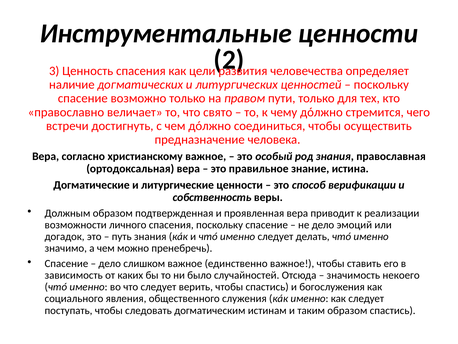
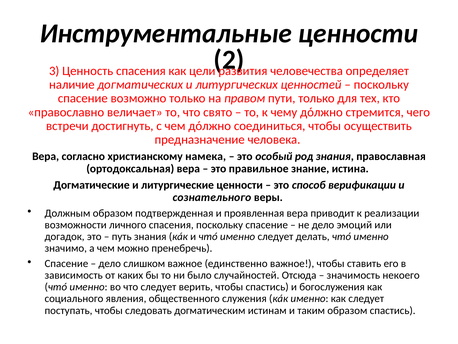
христианскому важное: важное -> намека
собственность: собственность -> сознательного
